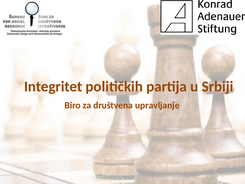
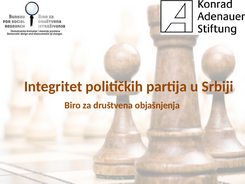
upravljanje: upravljanje -> objašnjenja
